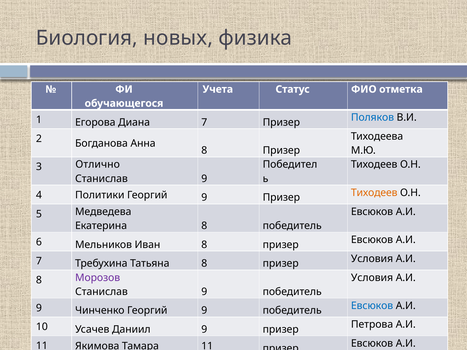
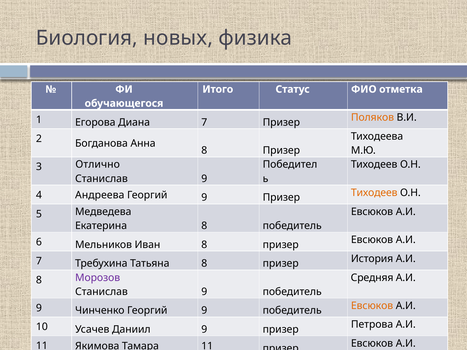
Учета: Учета -> Итого
Поляков colour: blue -> orange
Политики: Политики -> Андреева
Условия at (372, 259): Условия -> История
Условия at (372, 278): Условия -> Средняя
Евсюков at (372, 306) colour: blue -> orange
